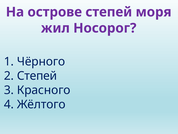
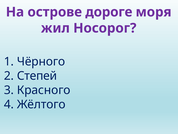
острове степей: степей -> дороге
